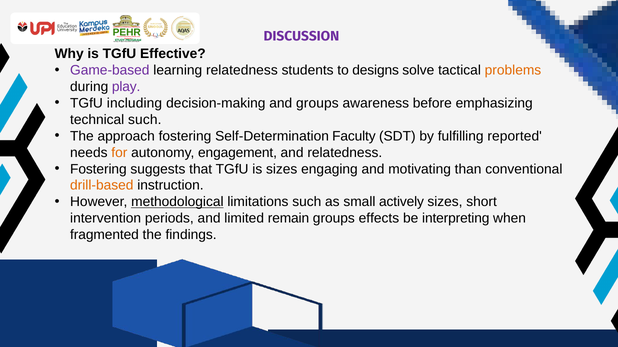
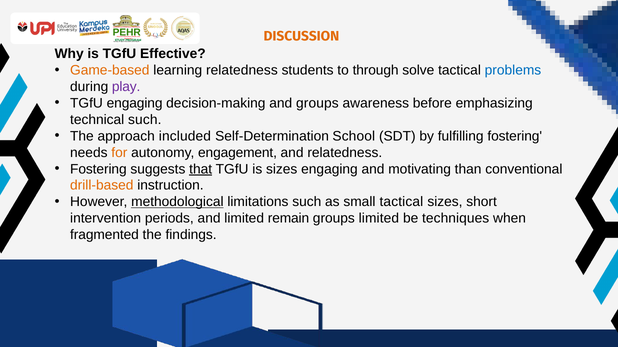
DISCUSSION colour: purple -> orange
Game-based colour: purple -> orange
designs: designs -> through
problems colour: orange -> blue
TGfU including: including -> engaging
approach fostering: fostering -> included
Self-Determination Faculty: Faculty -> School
fulfilling reported: reported -> fostering
that underline: none -> present
small actively: actively -> tactical
groups effects: effects -> limited
interpreting: interpreting -> techniques
